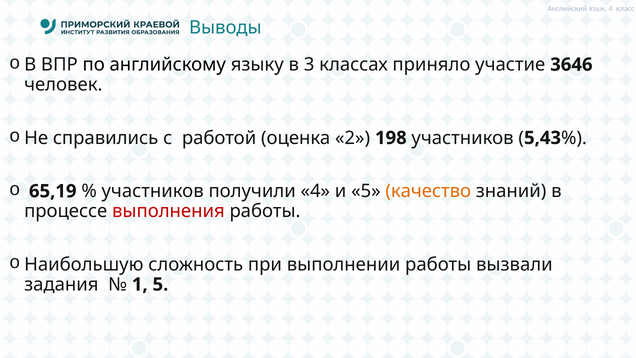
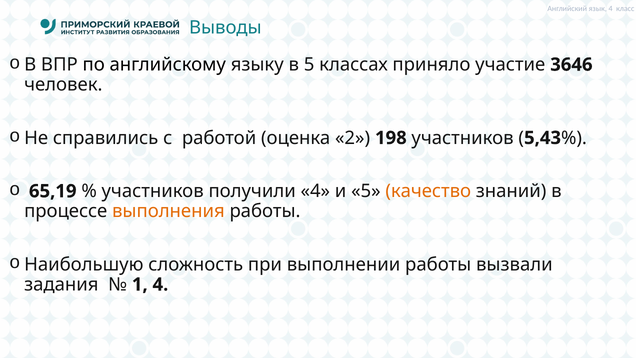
в 3: 3 -> 5
выполнения colour: red -> orange
1 5: 5 -> 4
